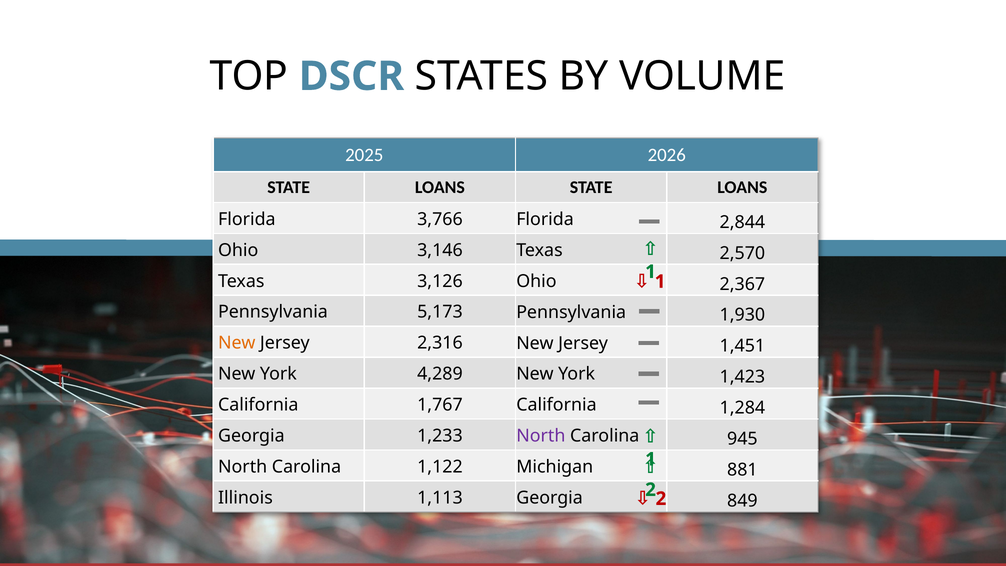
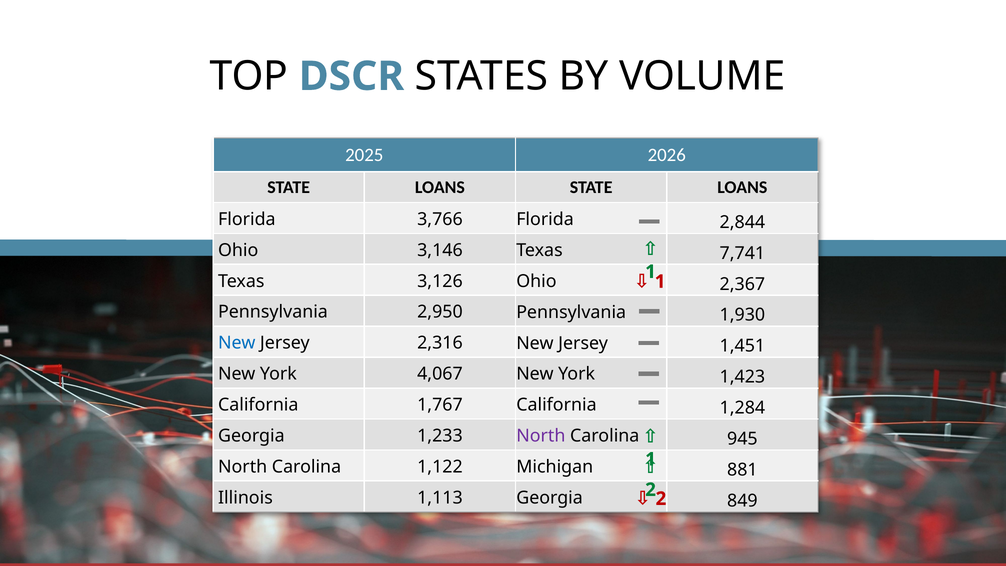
2,570: 2,570 -> 7,741
5,173: 5,173 -> 2,950
New at (237, 343) colour: orange -> blue
4,289: 4,289 -> 4,067
